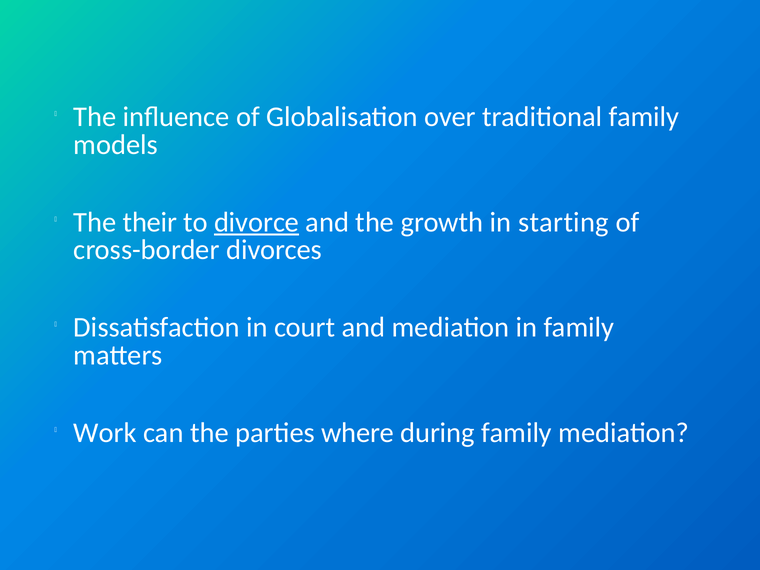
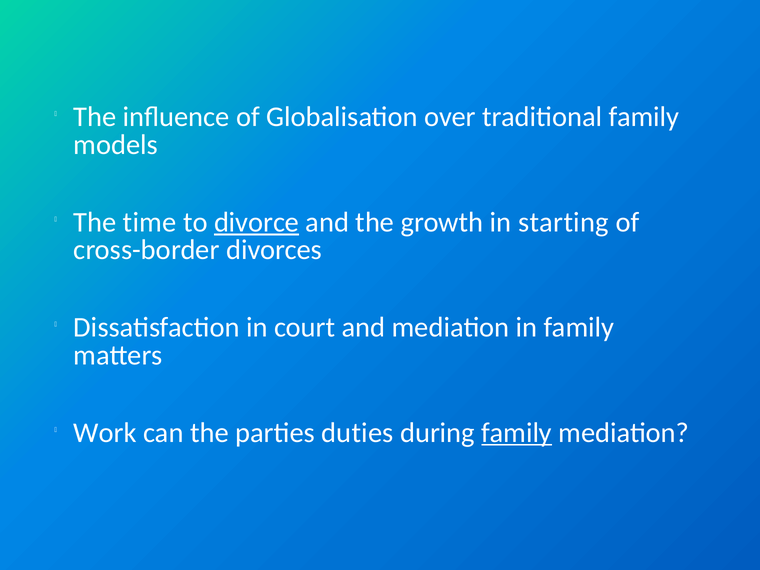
their: their -> time
where: where -> duties
family at (517, 433) underline: none -> present
